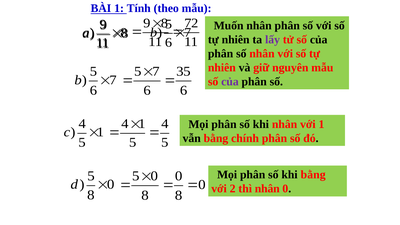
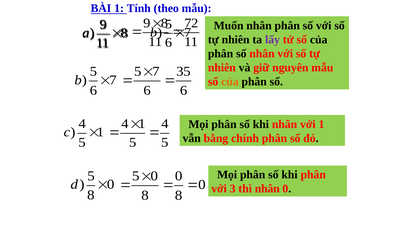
của at (230, 82) colour: purple -> orange
khi bằng: bằng -> phân
2: 2 -> 3
